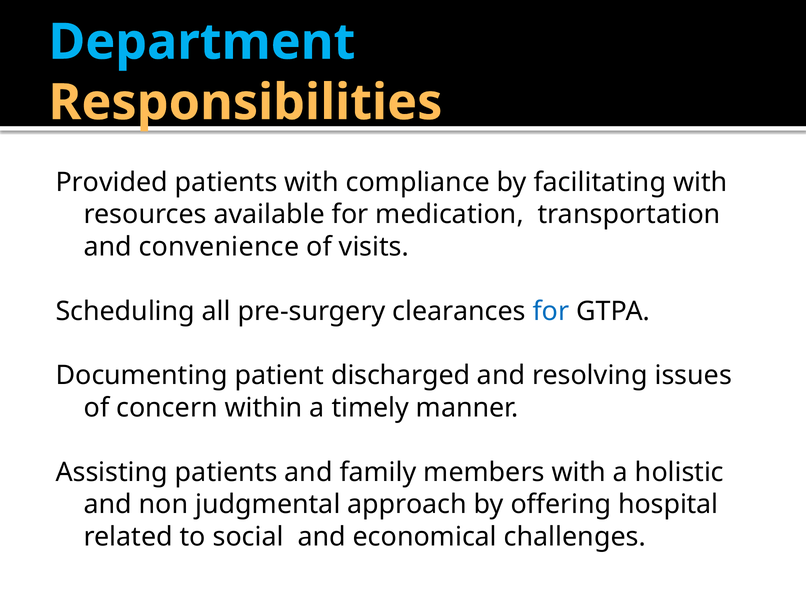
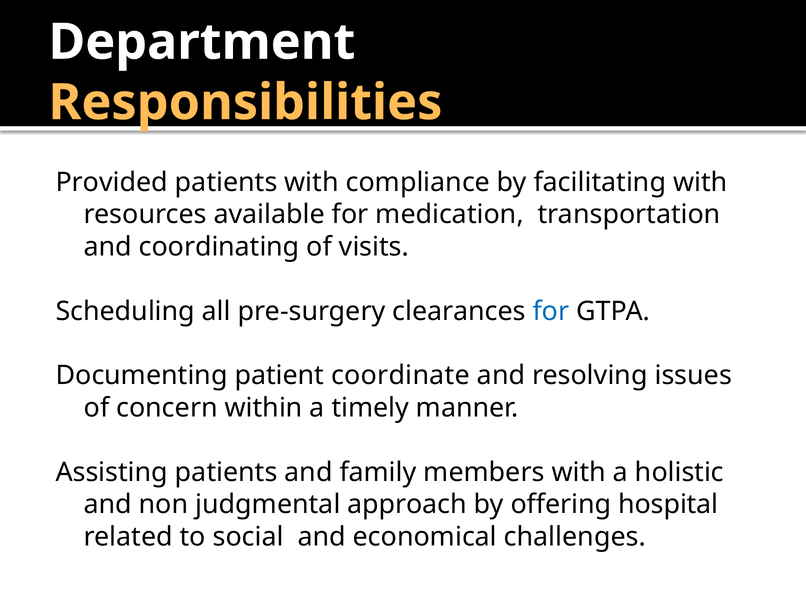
Department colour: light blue -> white
convenience: convenience -> coordinating
discharged: discharged -> coordinate
